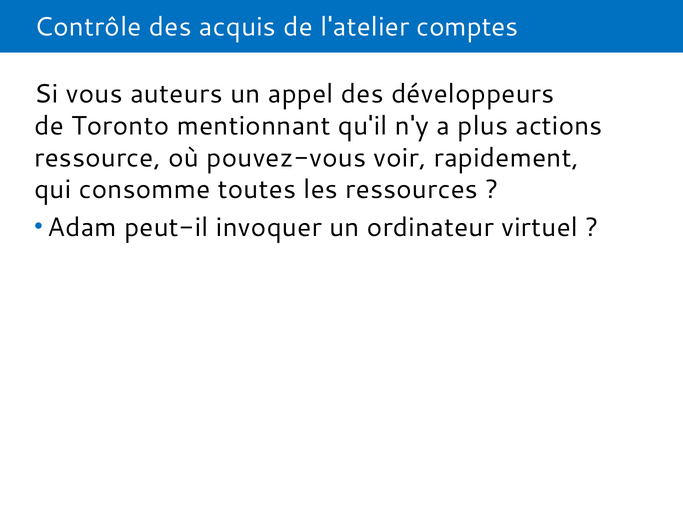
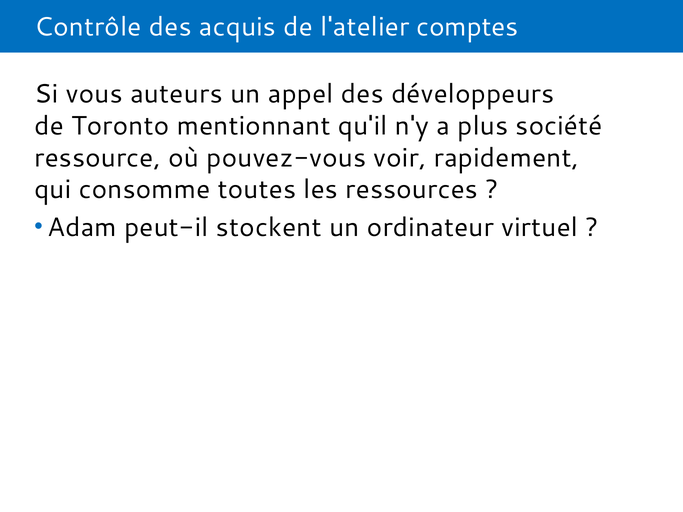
actions: actions -> société
invoquer: invoquer -> stockent
